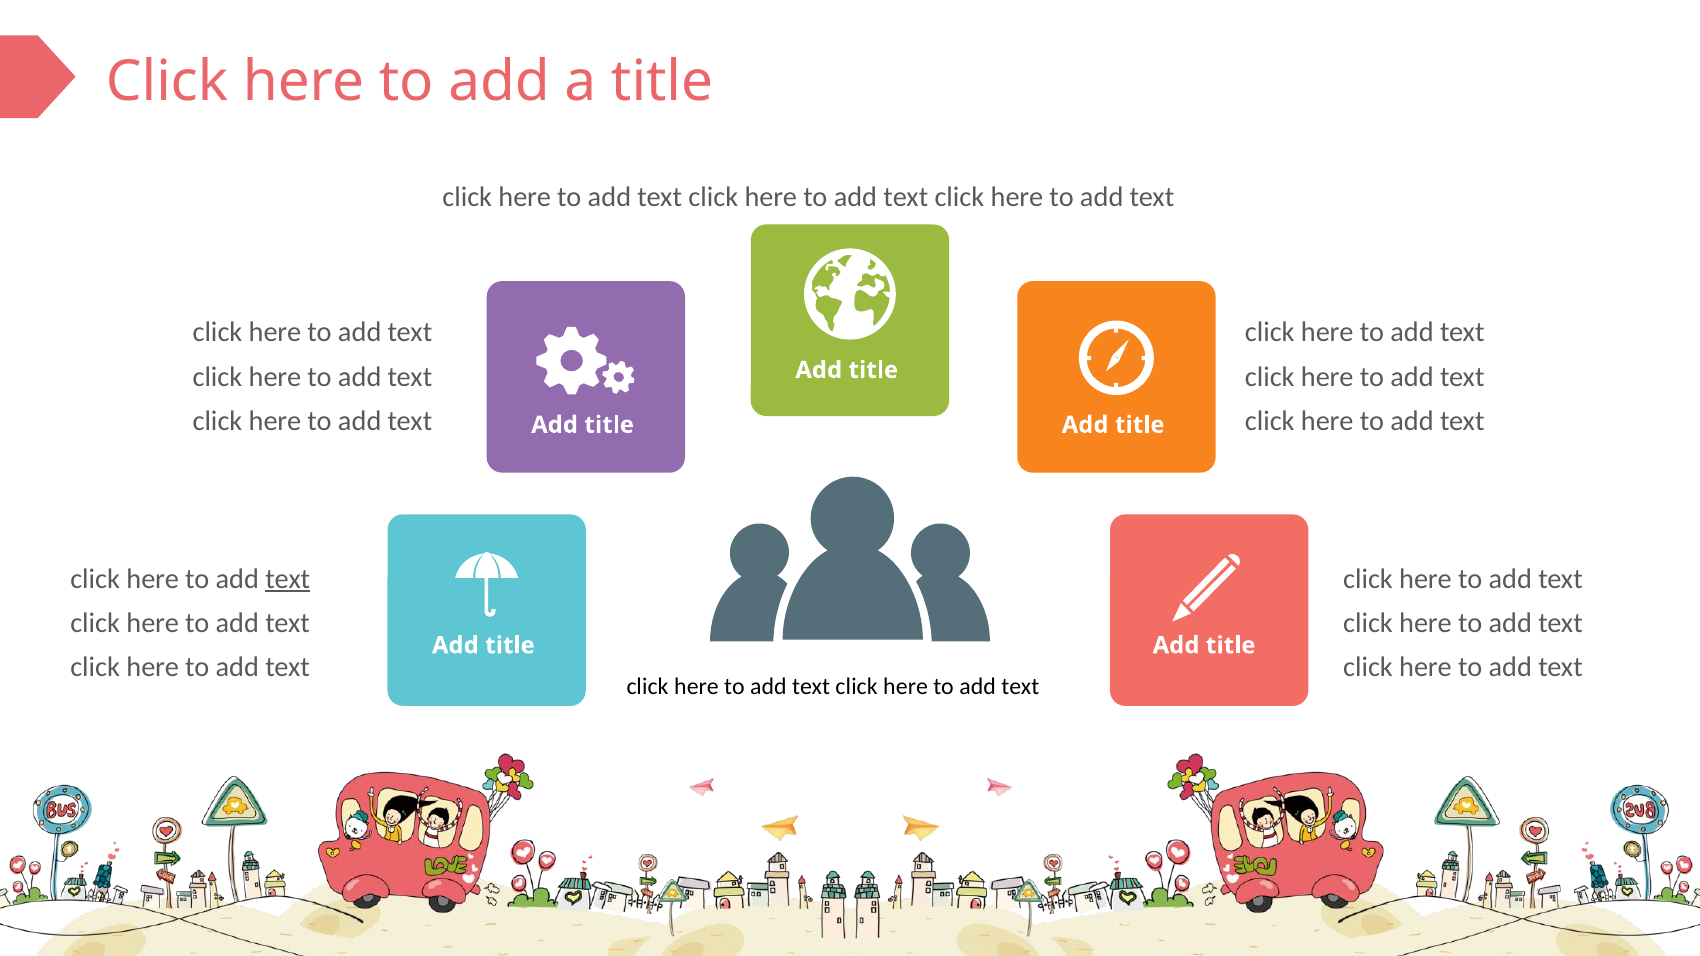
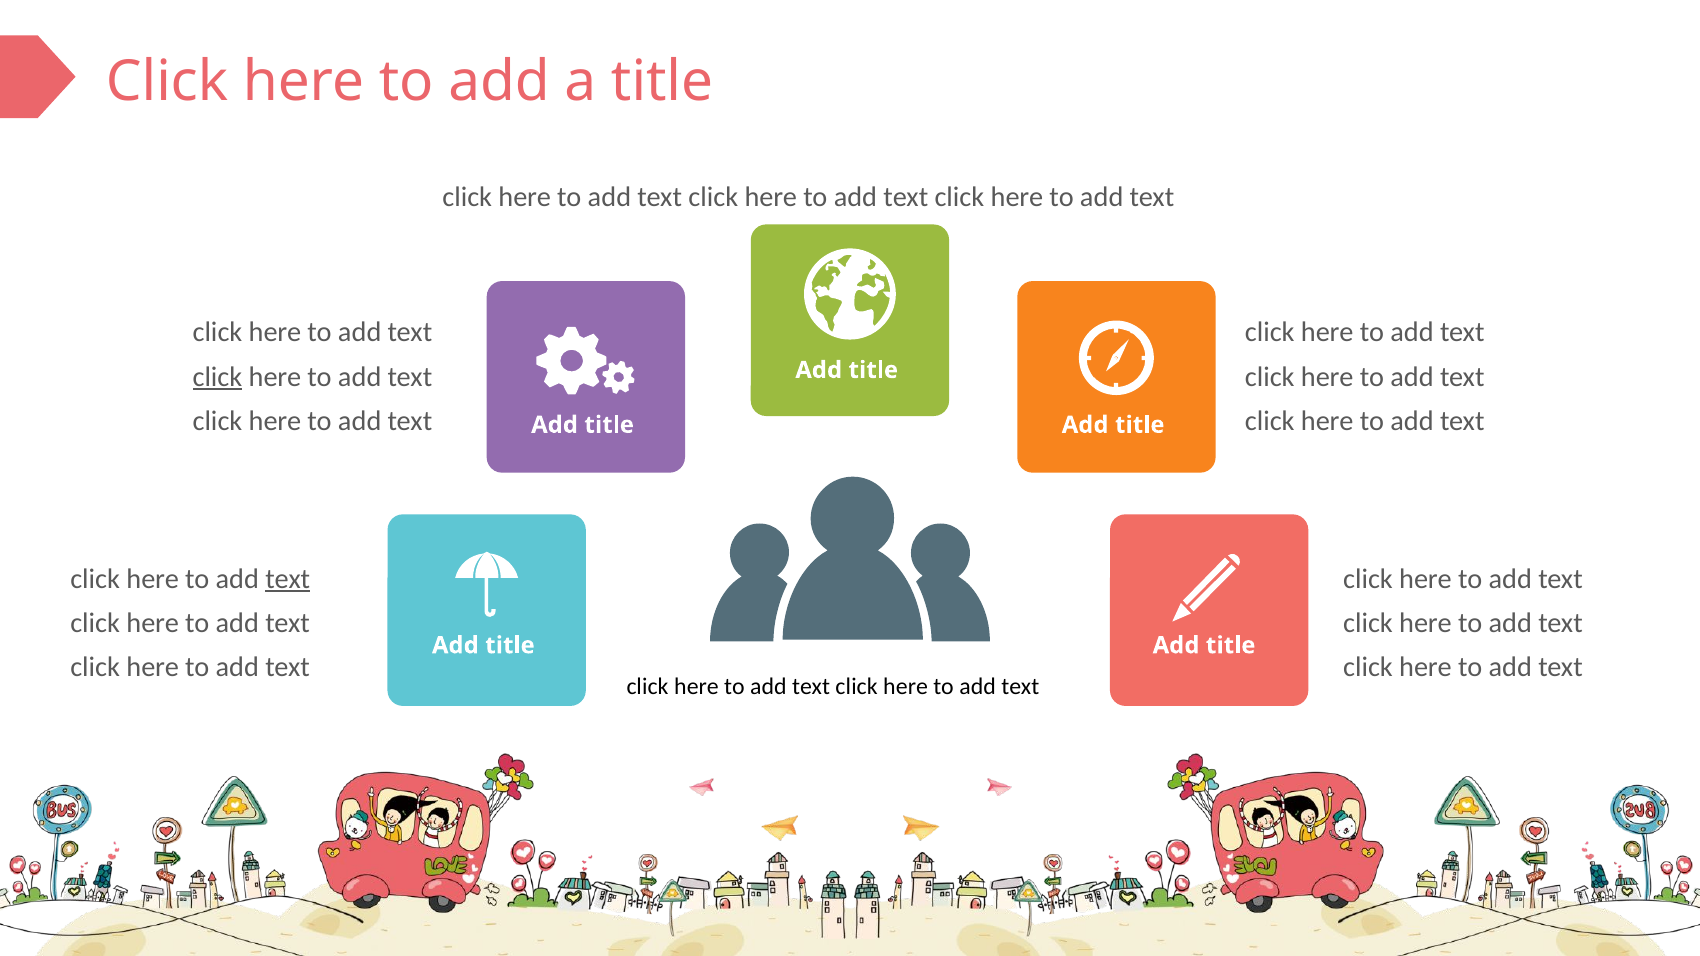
click at (217, 377) underline: none -> present
